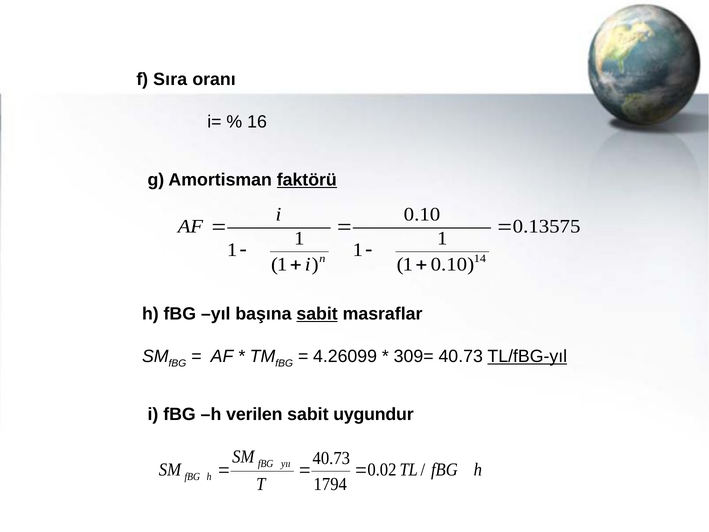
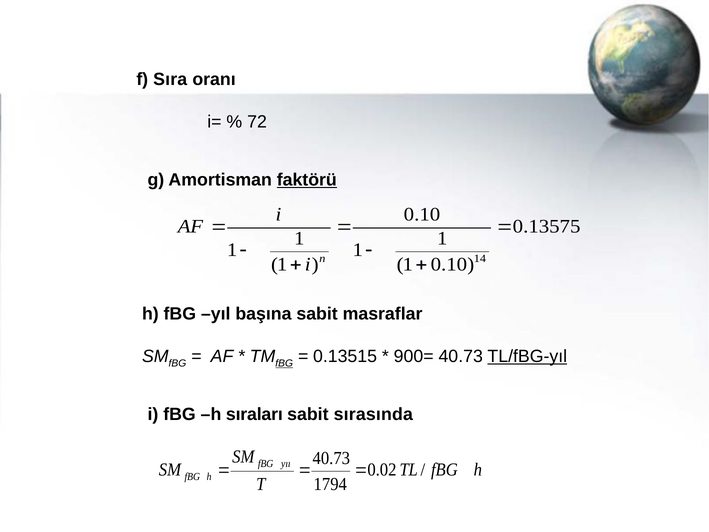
16: 16 -> 72
sabit at (317, 314) underline: present -> none
fBG at (284, 363) underline: none -> present
4.26099: 4.26099 -> 0.13515
309=: 309= -> 900=
verilen: verilen -> sıraları
uygundur: uygundur -> sırasında
